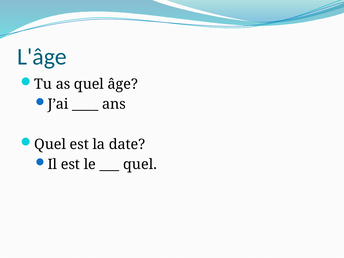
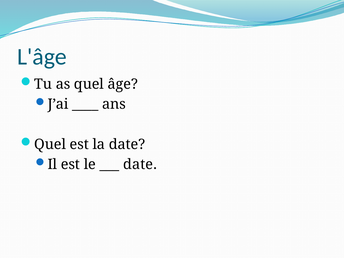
quel at (140, 164): quel -> date
